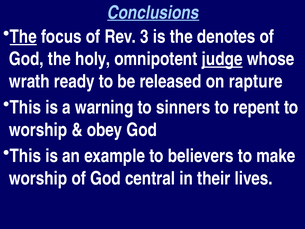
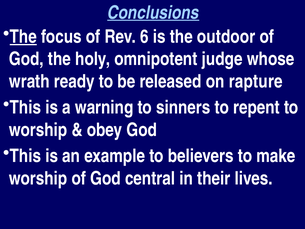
3: 3 -> 6
denotes: denotes -> outdoor
judge underline: present -> none
